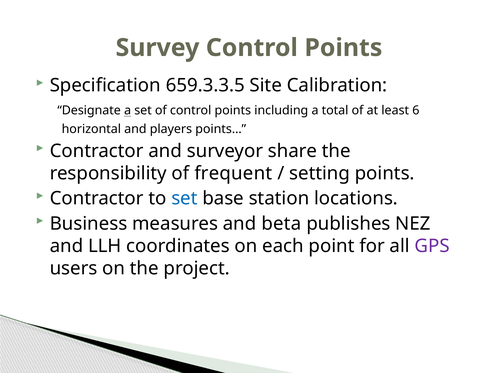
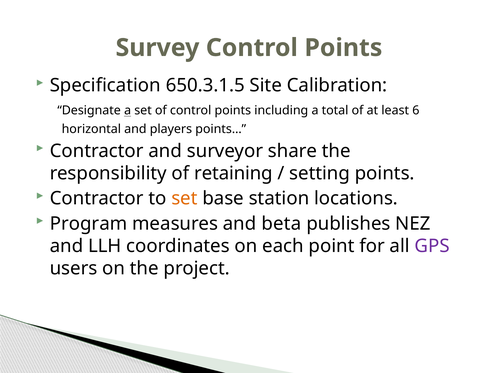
659.3.3.5: 659.3.3.5 -> 650.3.1.5
frequent: frequent -> retaining
set at (184, 199) colour: blue -> orange
Business: Business -> Program
